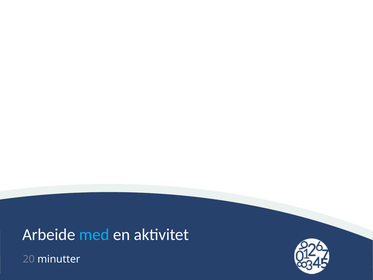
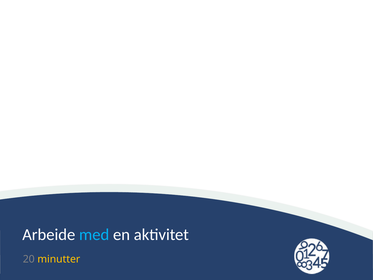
minutter colour: white -> yellow
